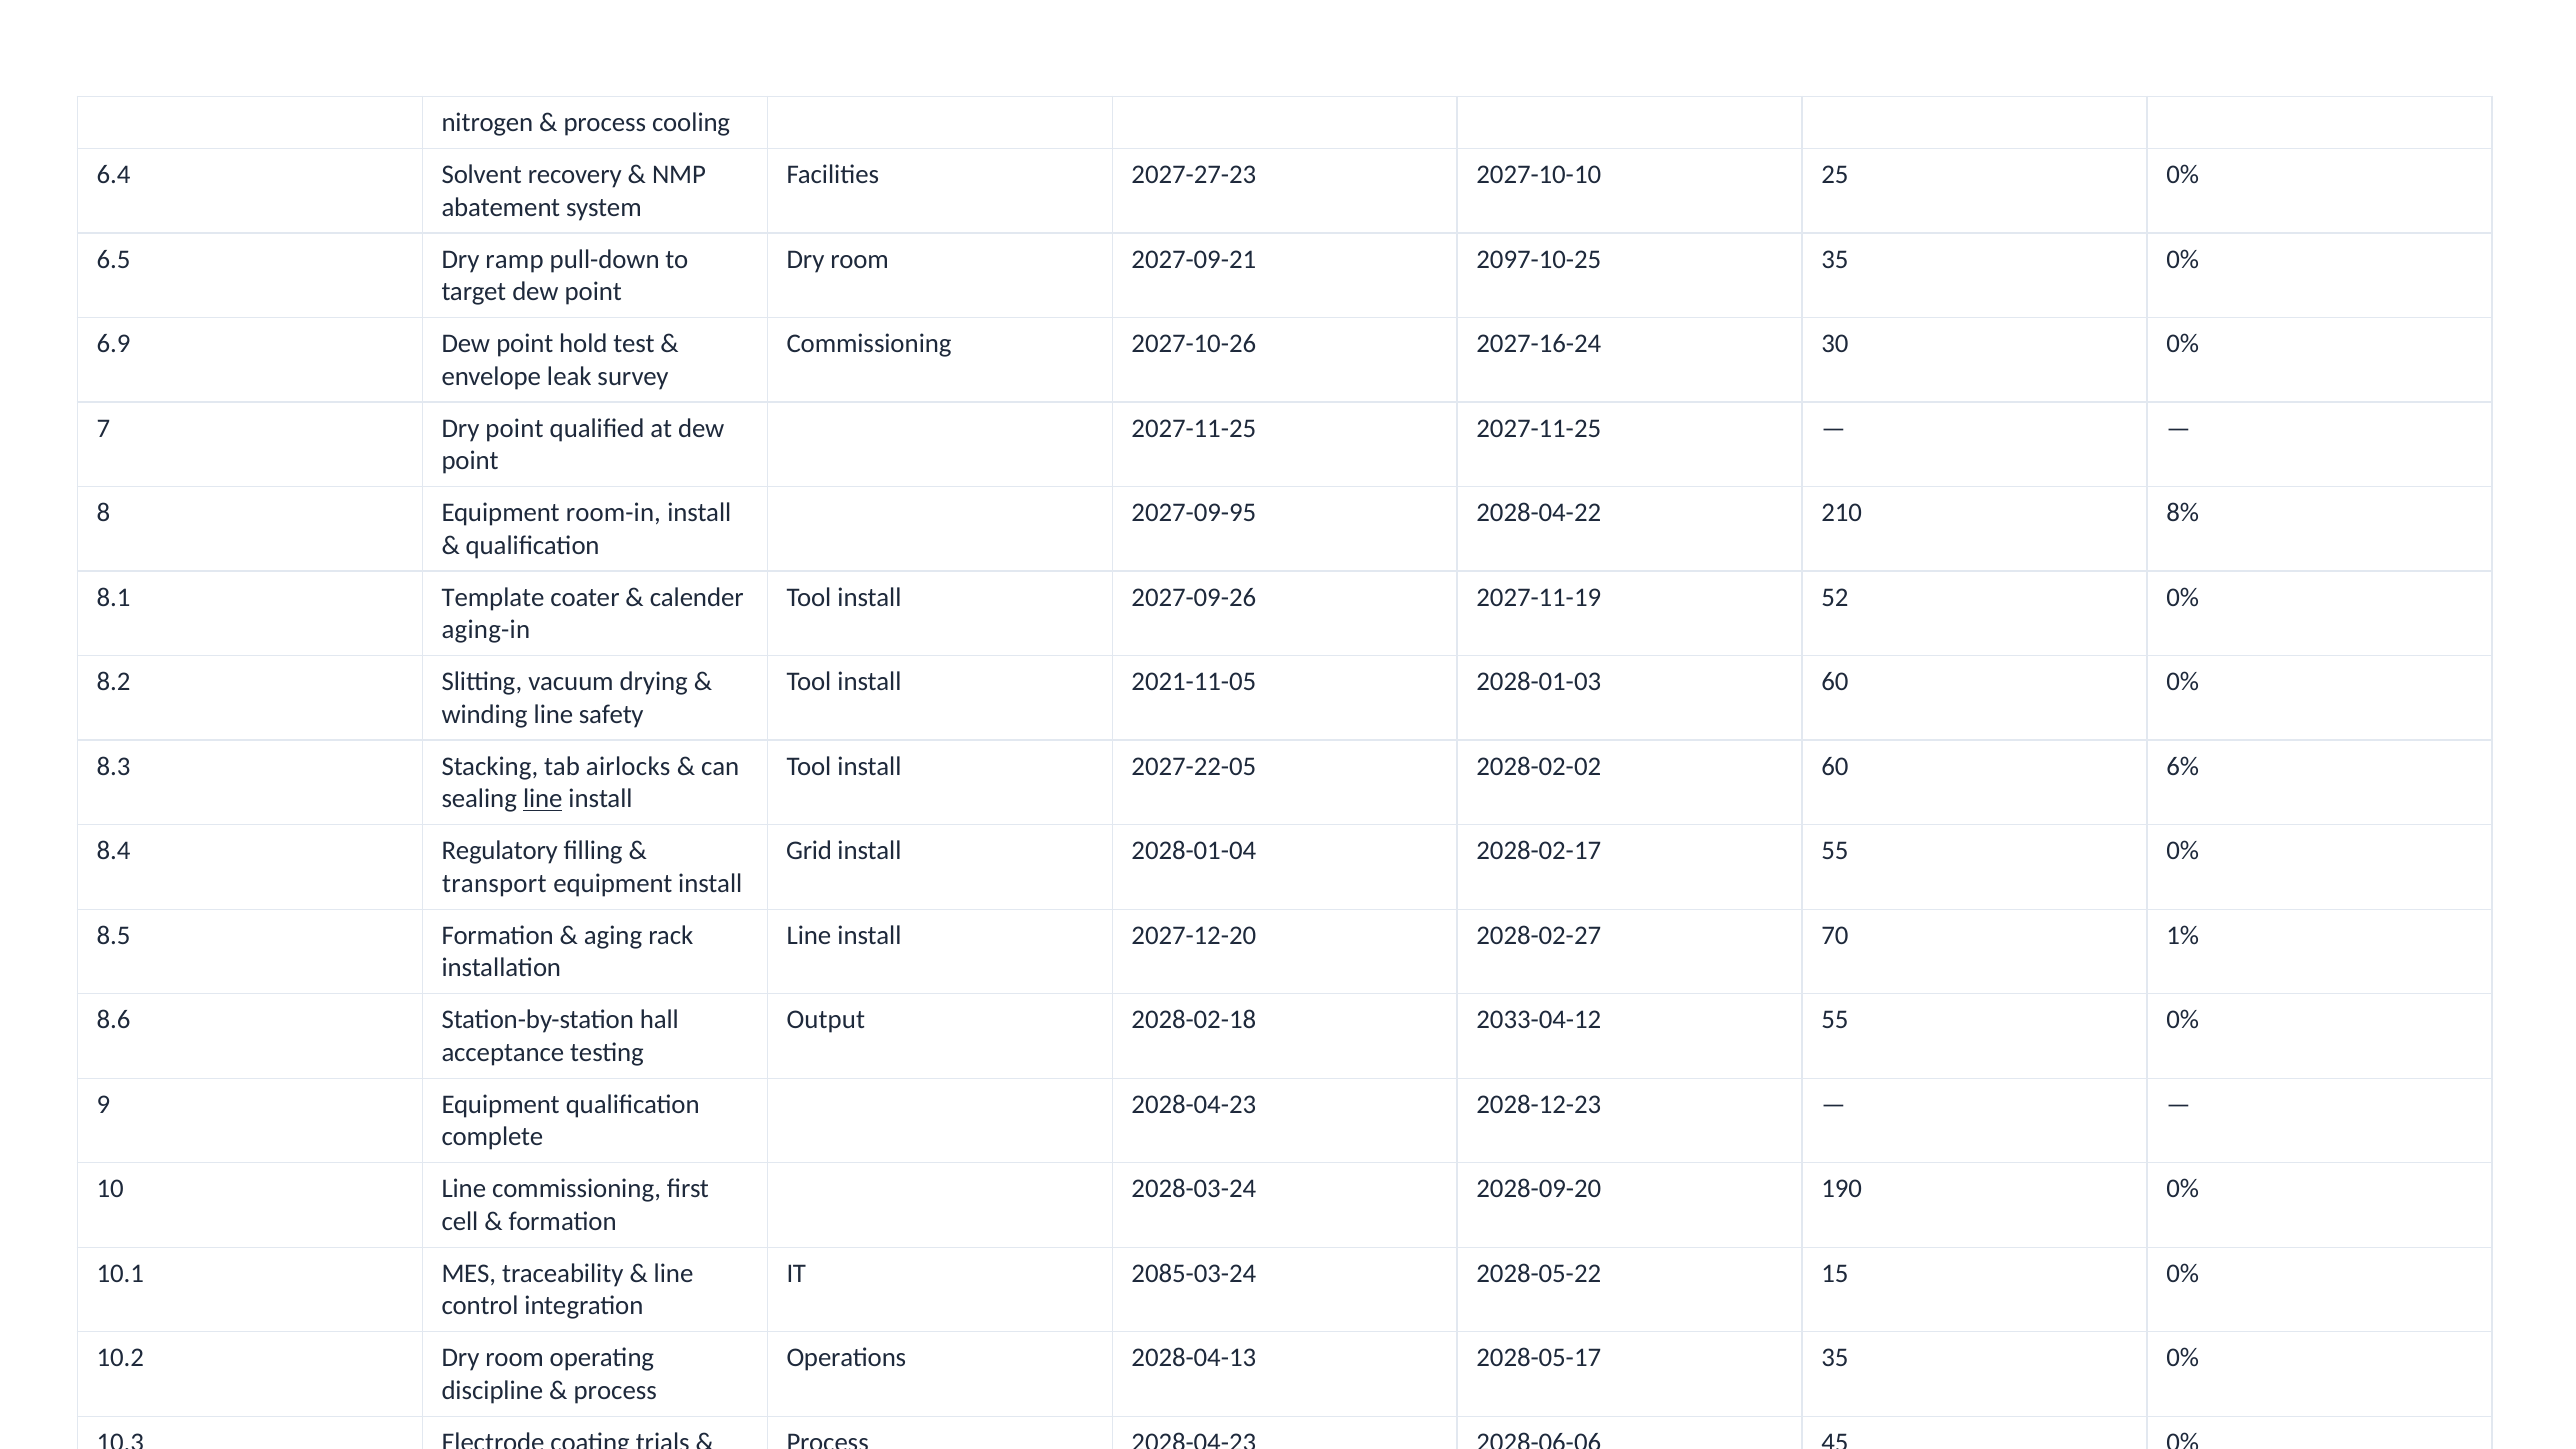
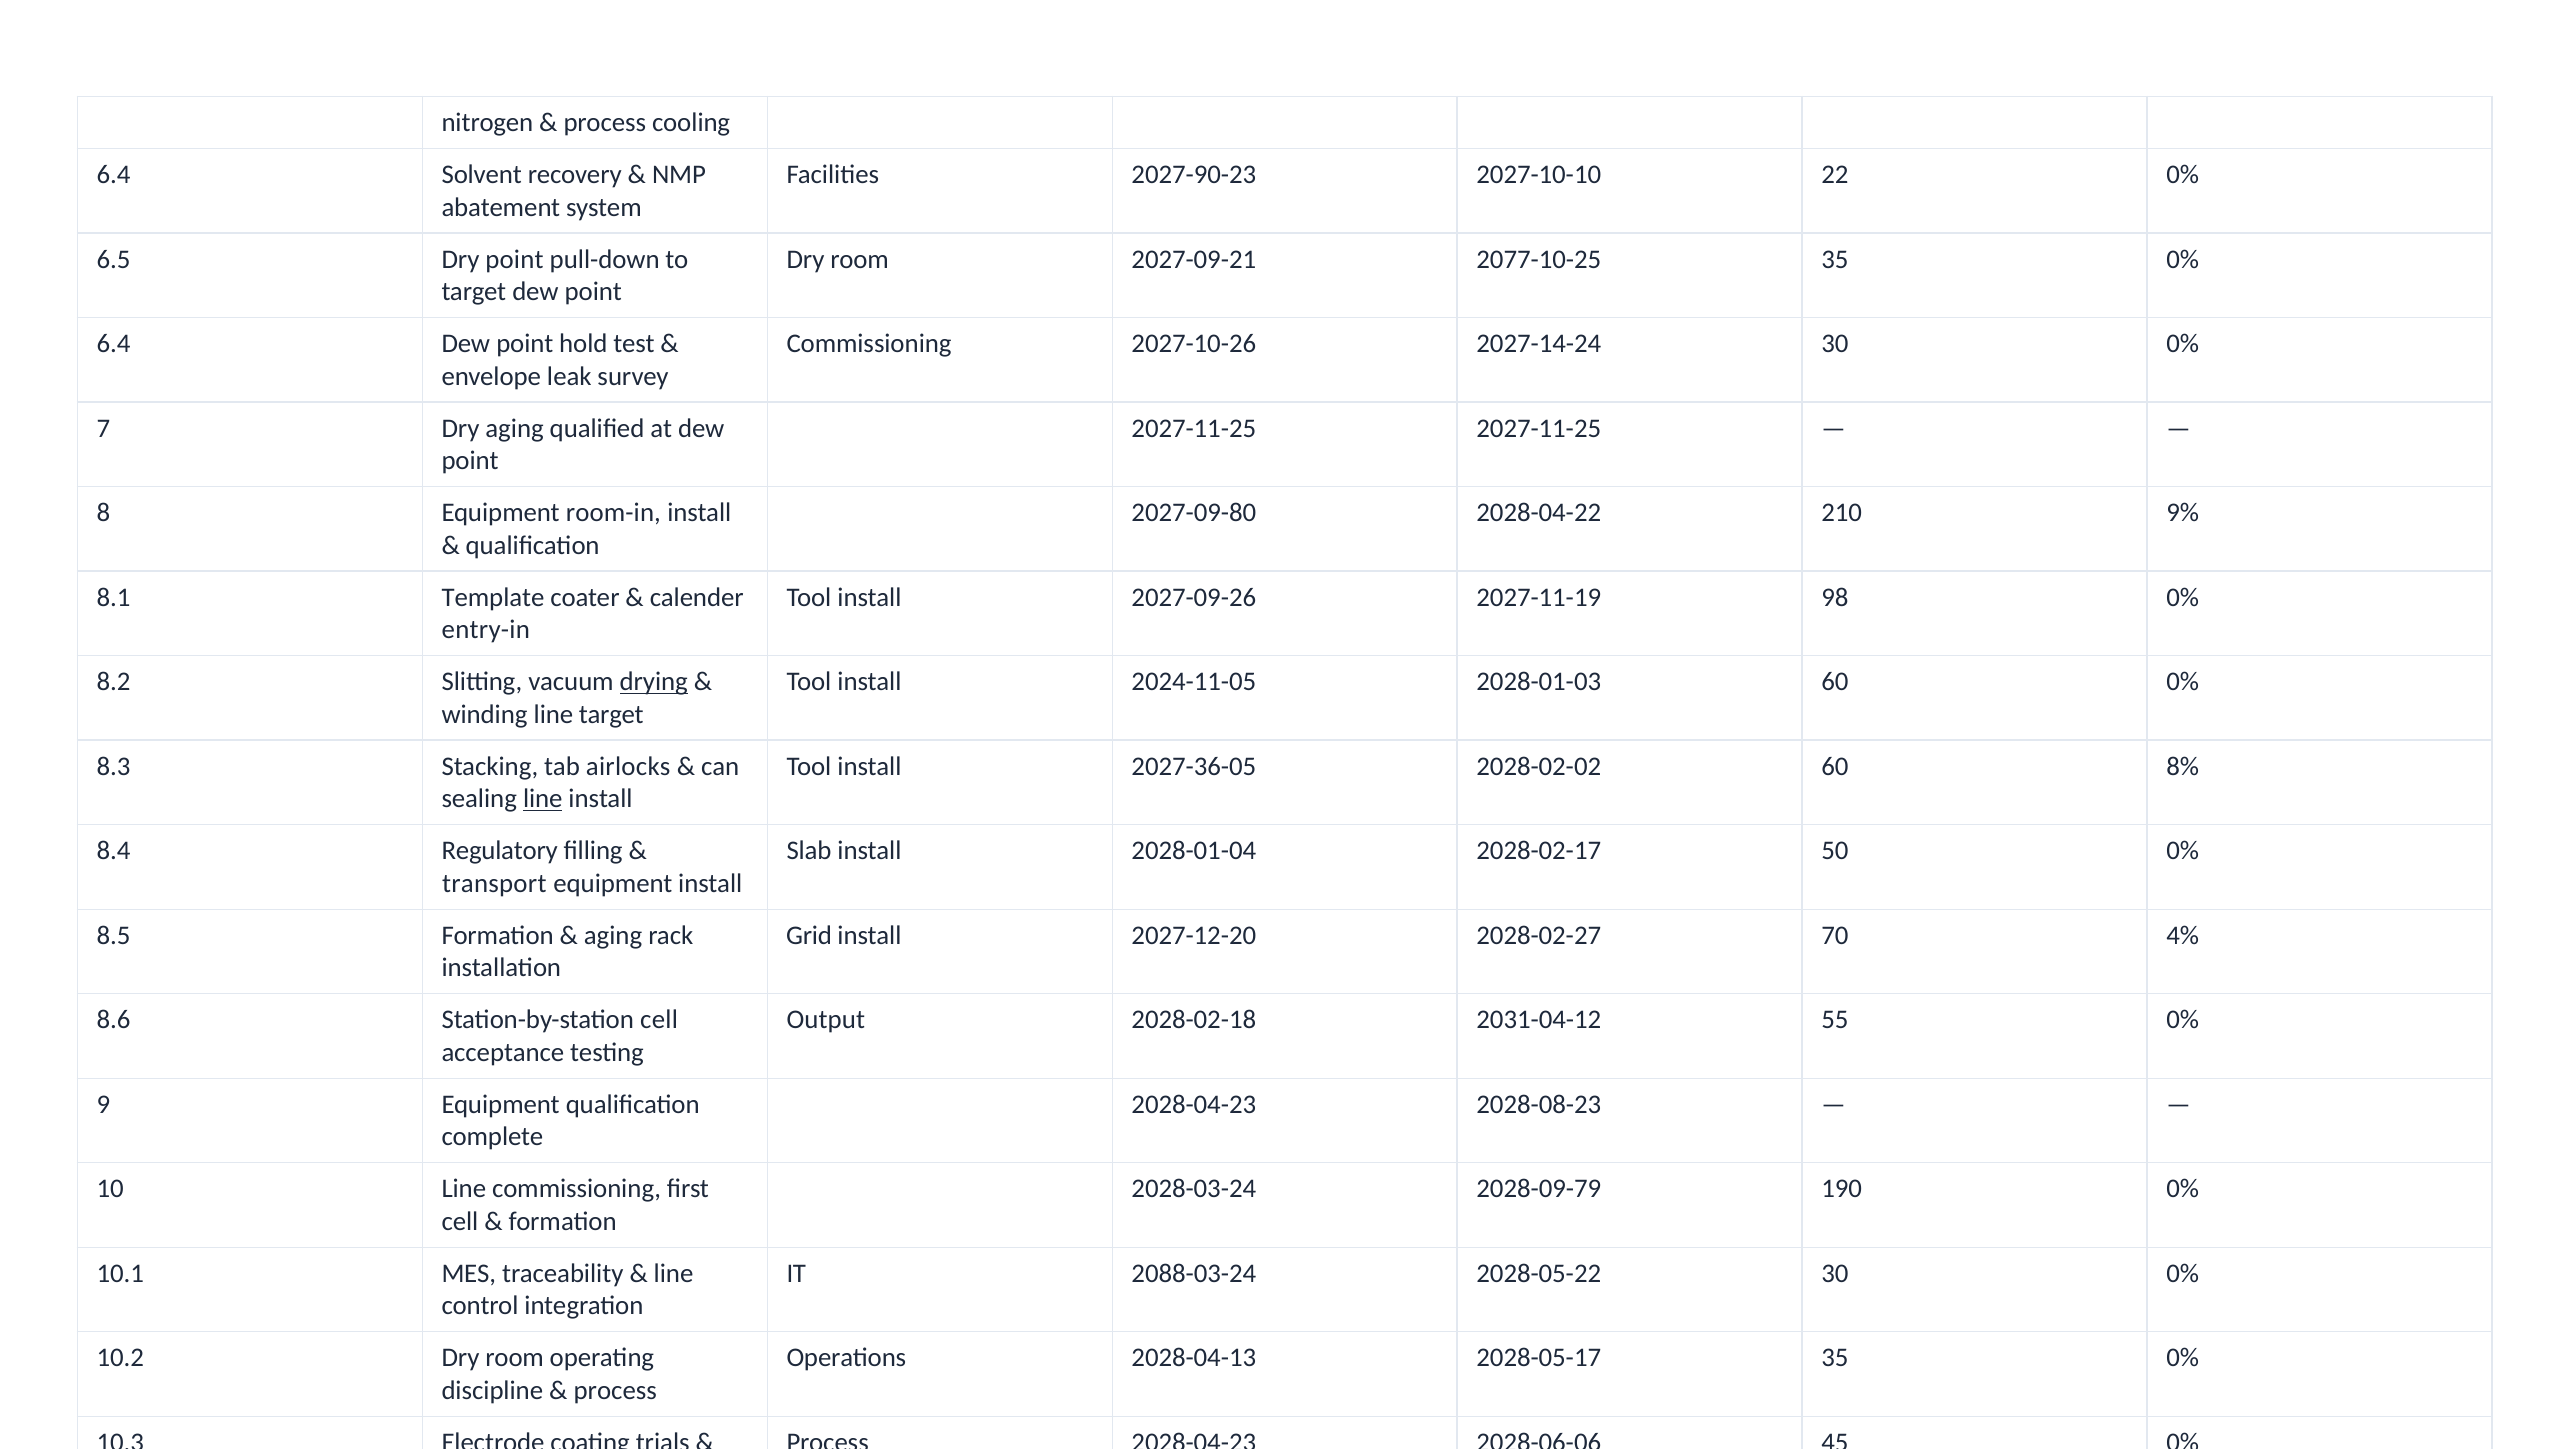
2027-27-23: 2027-27-23 -> 2027-90-23
25: 25 -> 22
Dry ramp: ramp -> point
2097-10-25: 2097-10-25 -> 2077-10-25
6.9 at (114, 344): 6.9 -> 6.4
2027-16-24: 2027-16-24 -> 2027-14-24
Dry point: point -> aging
2027-09-95: 2027-09-95 -> 2027-09-80
8%: 8% -> 9%
52: 52 -> 98
aging-in: aging-in -> entry-in
drying underline: none -> present
2021-11-05: 2021-11-05 -> 2024-11-05
line safety: safety -> target
2027-22-05: 2027-22-05 -> 2027-36-05
6%: 6% -> 8%
Grid: Grid -> Slab
2028-02-17 55: 55 -> 50
Line at (809, 935): Line -> Grid
1%: 1% -> 4%
Station-by-station hall: hall -> cell
2033-04-12: 2033-04-12 -> 2031-04-12
2028-12-23: 2028-12-23 -> 2028-08-23
2028-09-20: 2028-09-20 -> 2028-09-79
2085-03-24: 2085-03-24 -> 2088-03-24
2028-05-22 15: 15 -> 30
